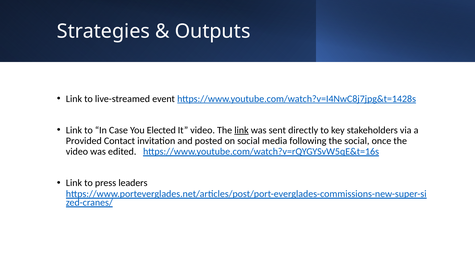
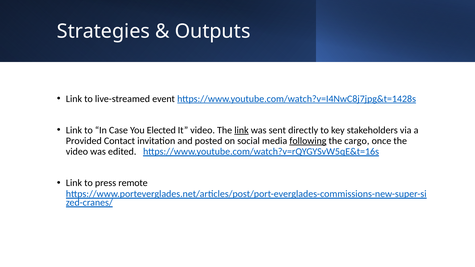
following underline: none -> present
the social: social -> cargo
leaders: leaders -> remote
